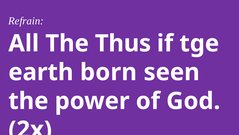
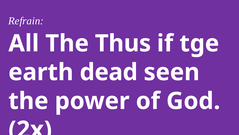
born: born -> dead
